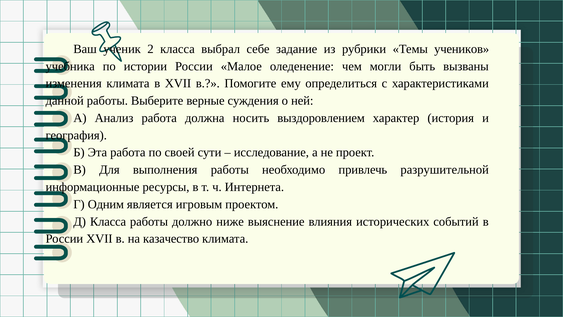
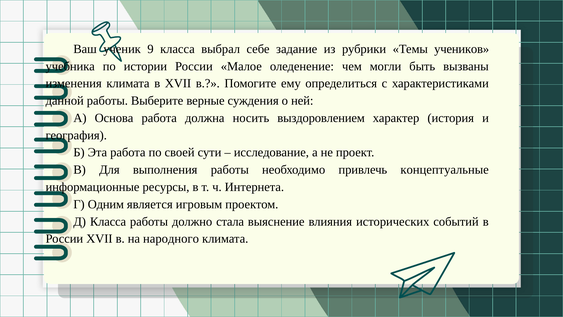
2: 2 -> 9
Анализ: Анализ -> Основа
разрушительной: разрушительной -> концептуальные
ниже: ниже -> стала
казачество: казачество -> народного
